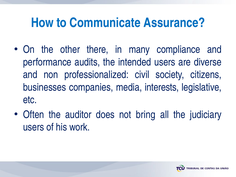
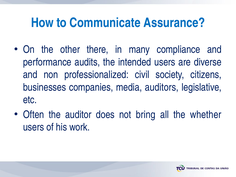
interests: interests -> auditors
judiciary: judiciary -> whether
